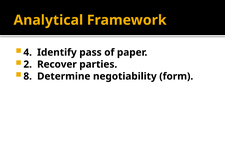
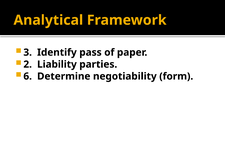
4: 4 -> 3
Recover: Recover -> Liability
8: 8 -> 6
